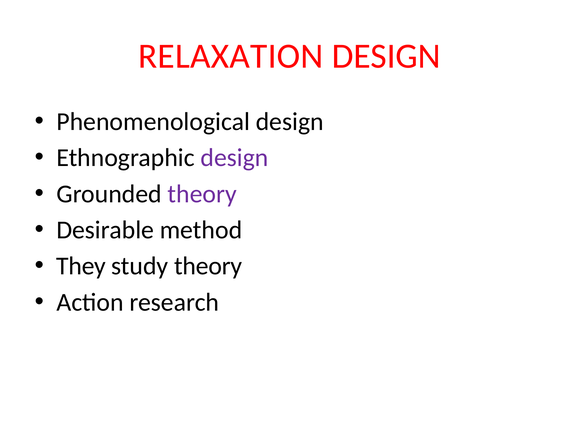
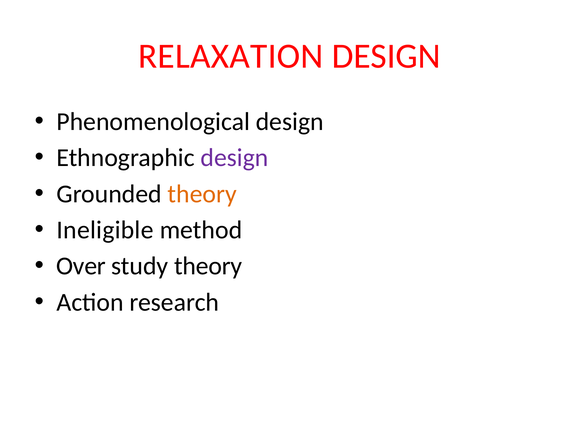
theory at (202, 194) colour: purple -> orange
Desirable: Desirable -> Ineligible
They: They -> Over
